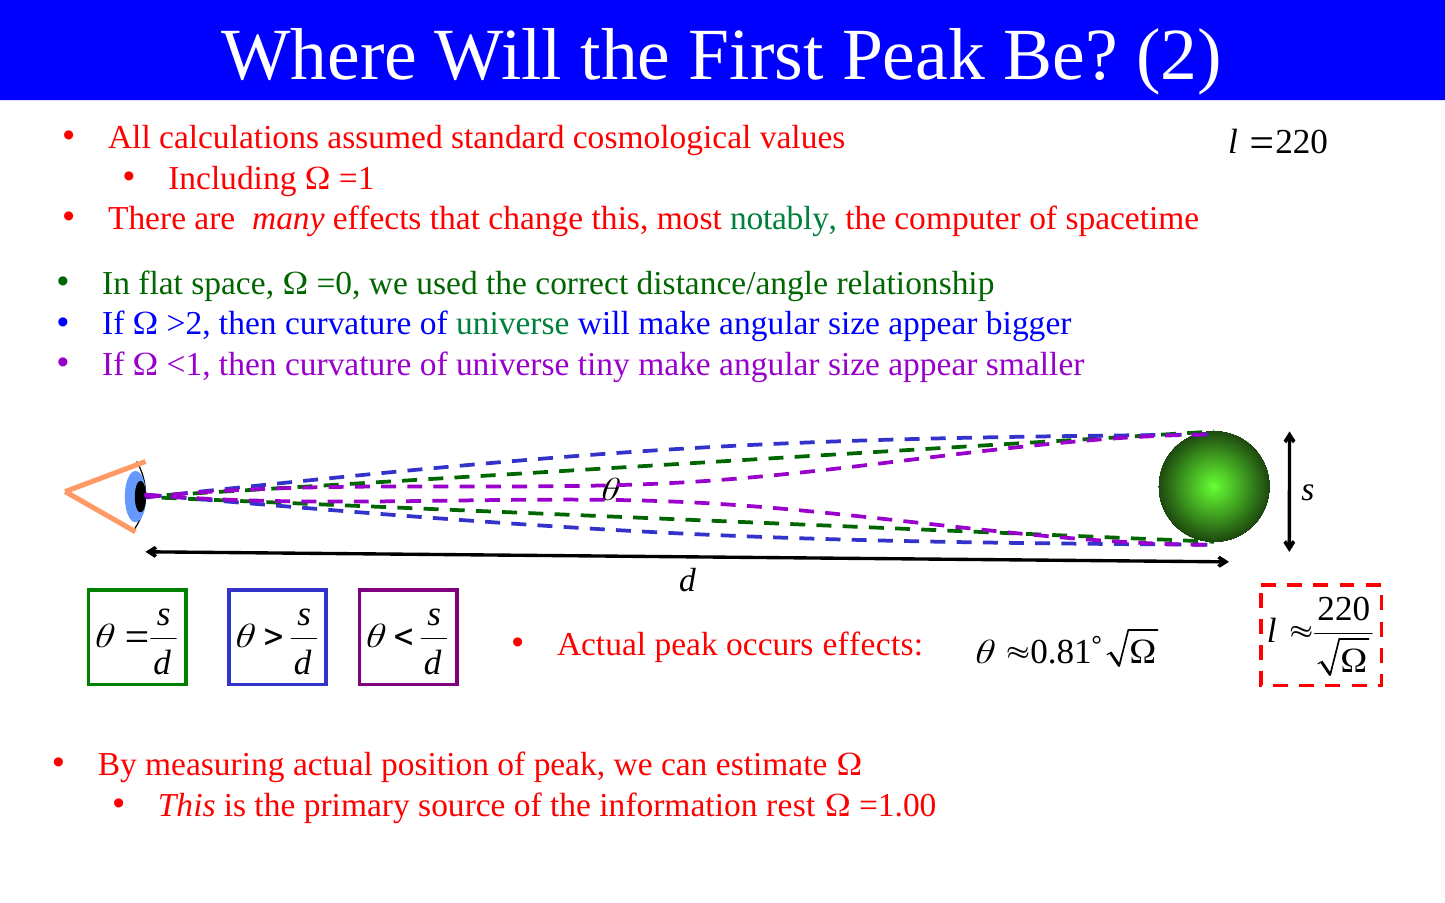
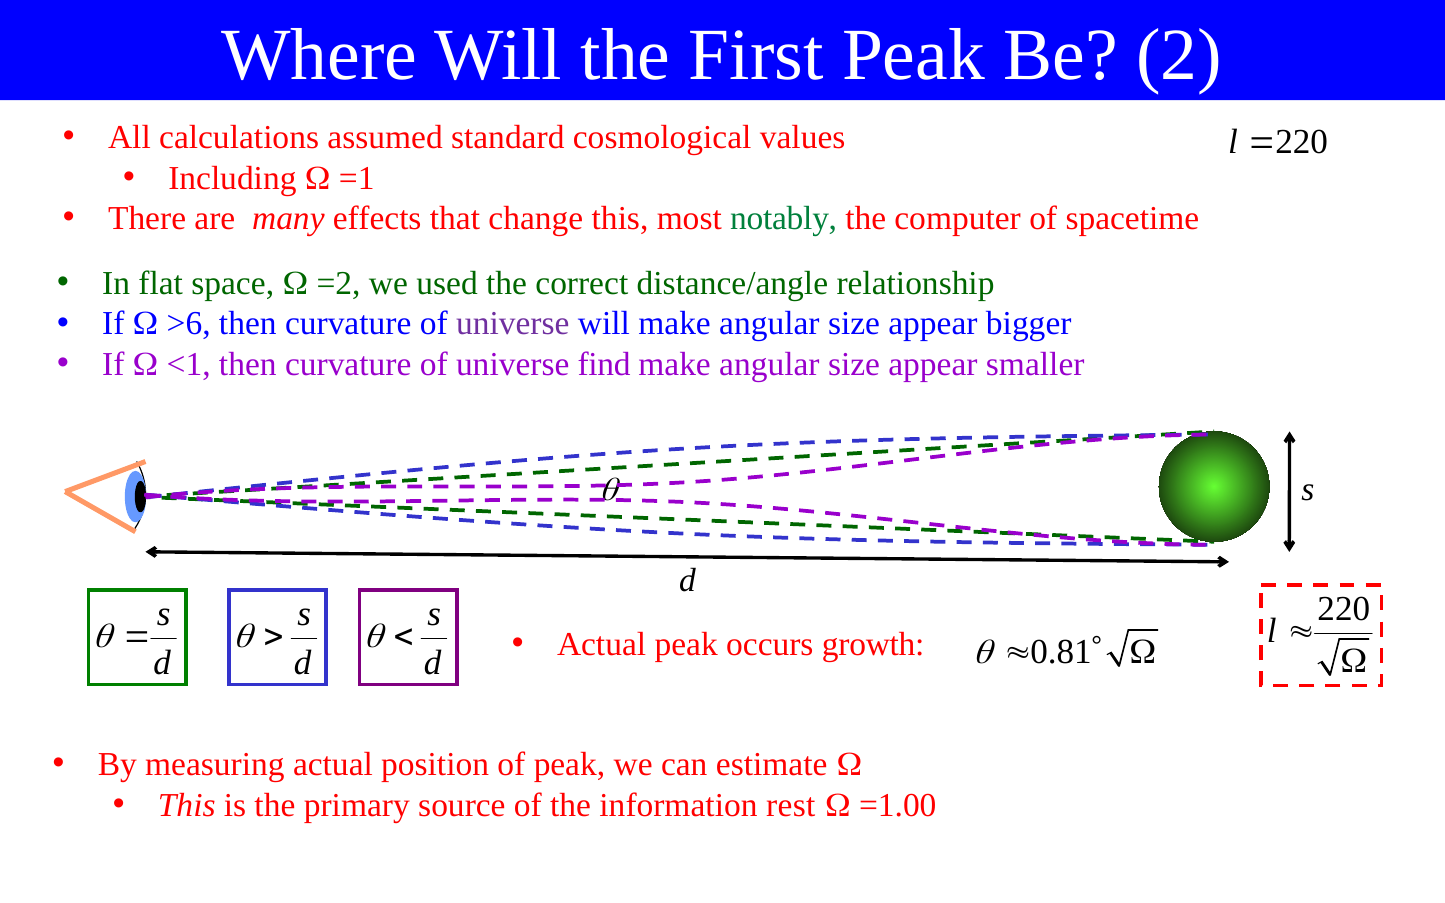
=0: =0 -> =2
>2: >2 -> >6
universe at (513, 324) colour: green -> purple
tiny: tiny -> find
occurs effects: effects -> growth
